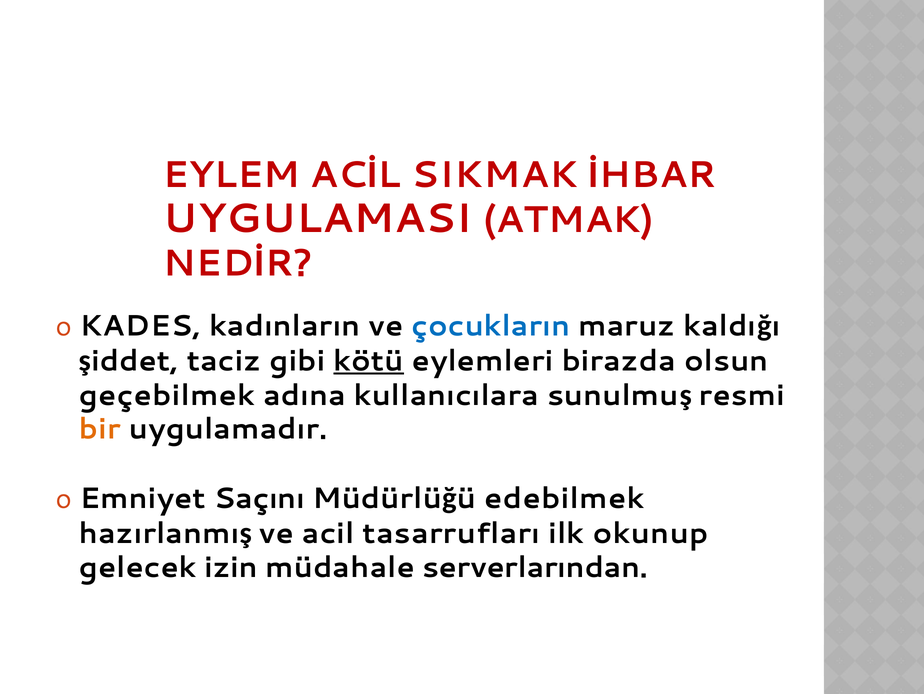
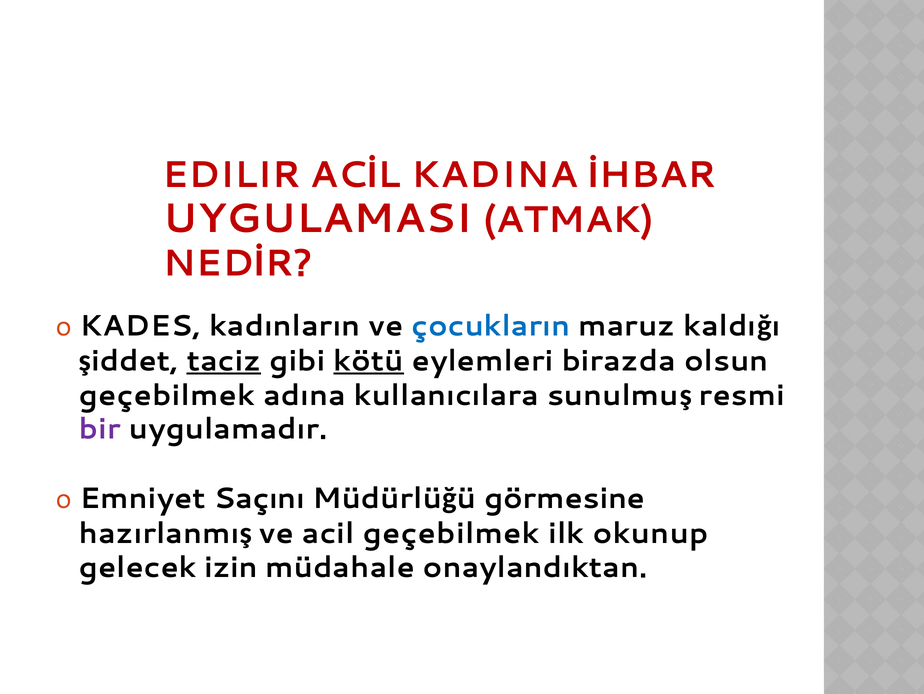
EYLEM: EYLEM -> EDILIR
SIKMAK: SIKMAK -> KADINA
taciz underline: none -> present
bir colour: orange -> purple
edebilmek: edebilmek -> görmesine
acil tasarrufları: tasarrufları -> geçebilmek
serverlarından: serverlarından -> onaylandıktan
